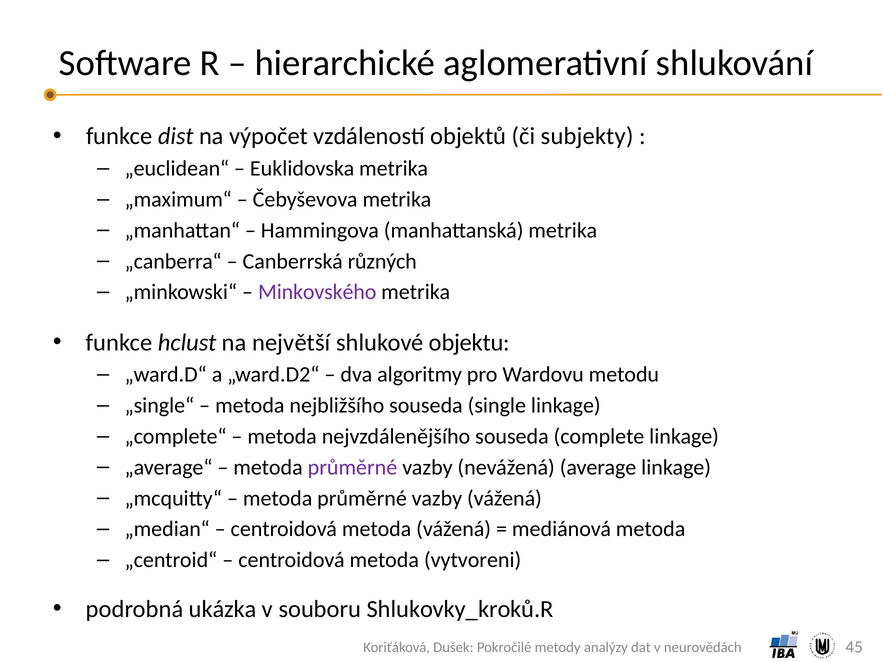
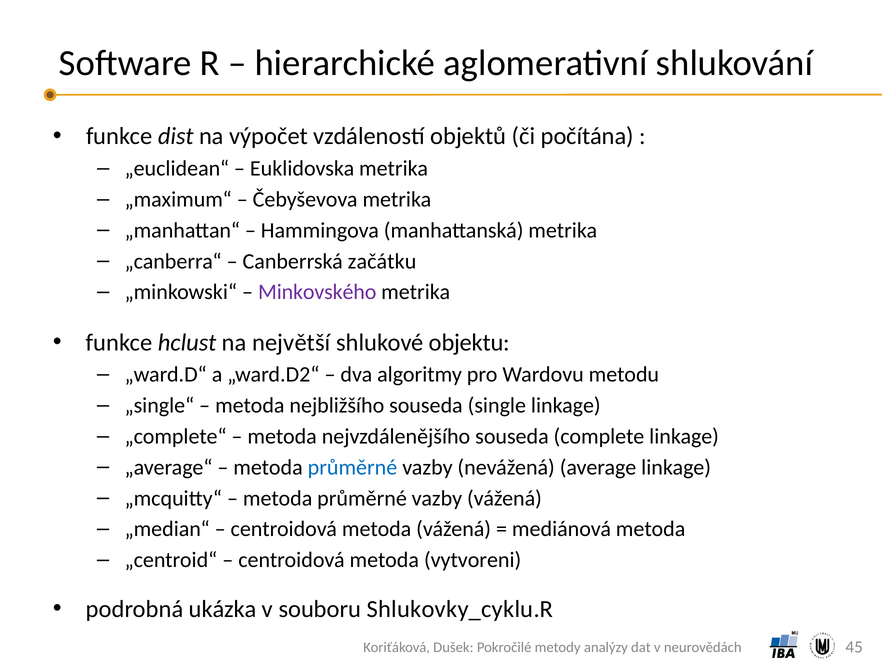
subjekty: subjekty -> počítána
různých: různých -> začátku
průměrné at (352, 467) colour: purple -> blue
Shlukovky_kroků.R: Shlukovky_kroků.R -> Shlukovky_cyklu.R
